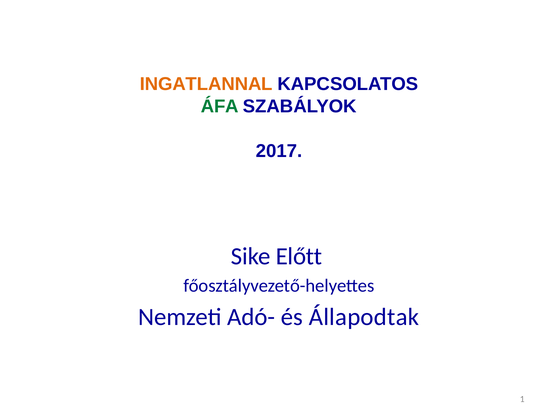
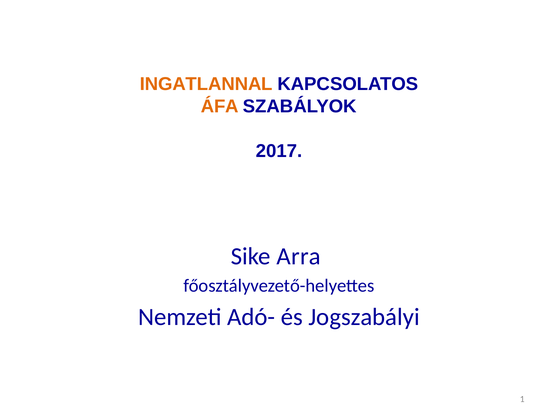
ÁFA colour: green -> orange
Előtt: Előtt -> Arra
Állapodtak: Állapodtak -> Jogszabályi
